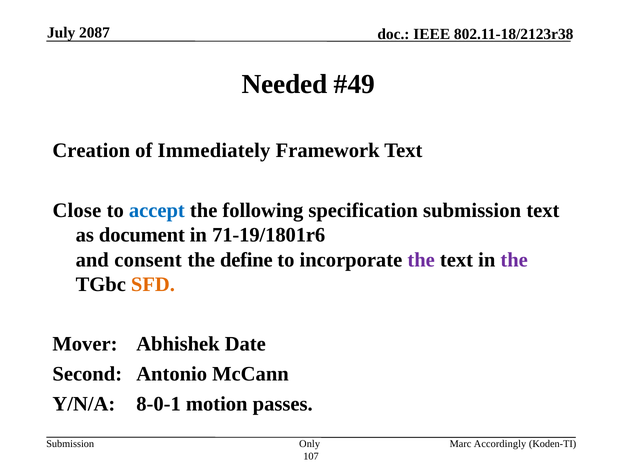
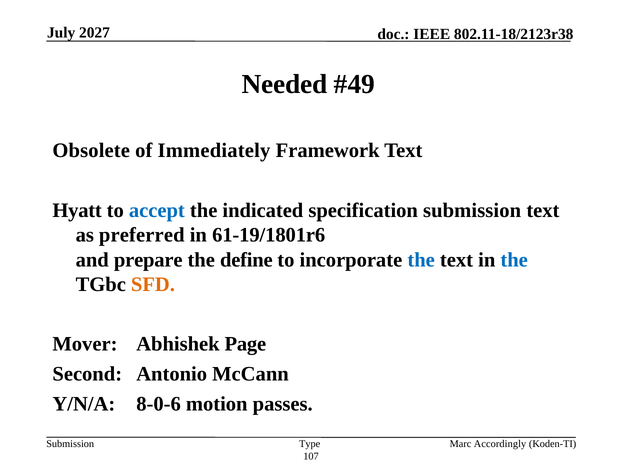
2087: 2087 -> 2027
Creation: Creation -> Obsolete
Close: Close -> Hyatt
following: following -> indicated
document: document -> preferred
71-19/1801r6: 71-19/1801r6 -> 61-19/1801r6
consent: consent -> prepare
the at (421, 260) colour: purple -> blue
the at (514, 260) colour: purple -> blue
Date: Date -> Page
8-0-1: 8-0-1 -> 8-0-6
Only: Only -> Type
